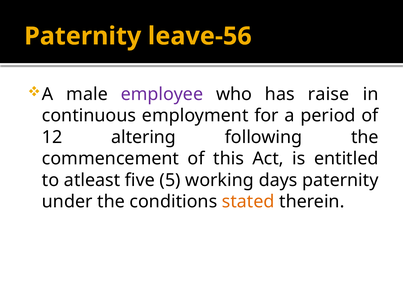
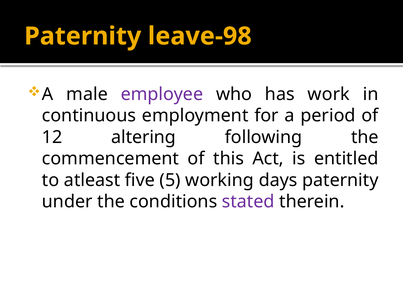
leave-56: leave-56 -> leave-98
raise: raise -> work
stated colour: orange -> purple
